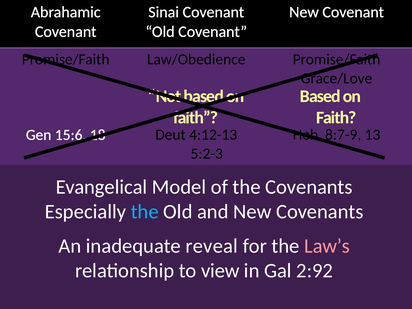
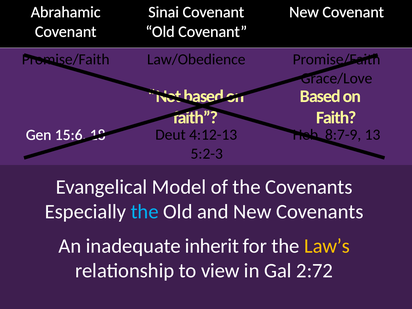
reveal: reveal -> inherit
Law’s colour: pink -> yellow
2:92: 2:92 -> 2:72
